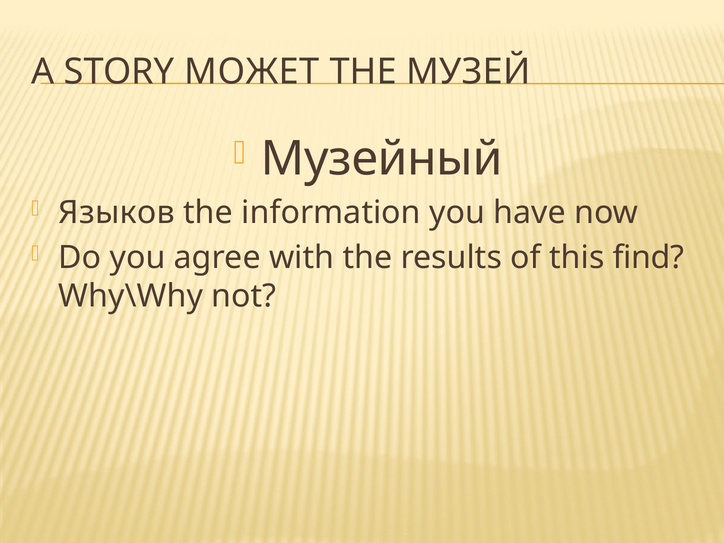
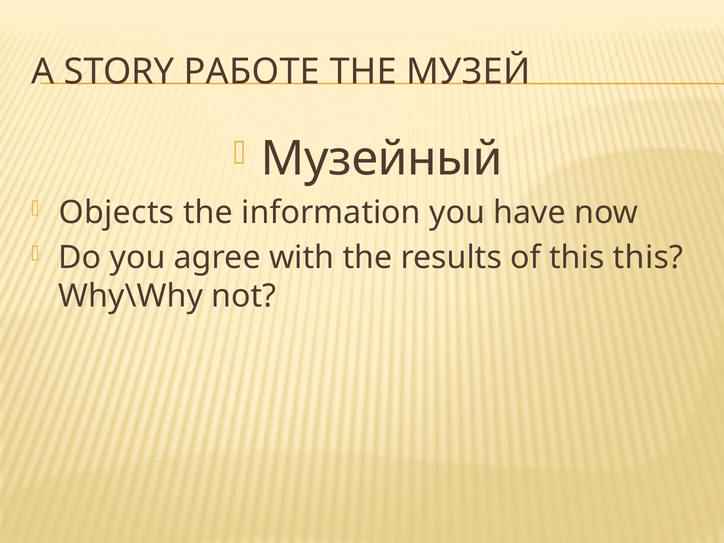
МОЖЕТ: МОЖЕТ -> РАБОТЕ
Языков: Языков -> Objects
this find: find -> this
